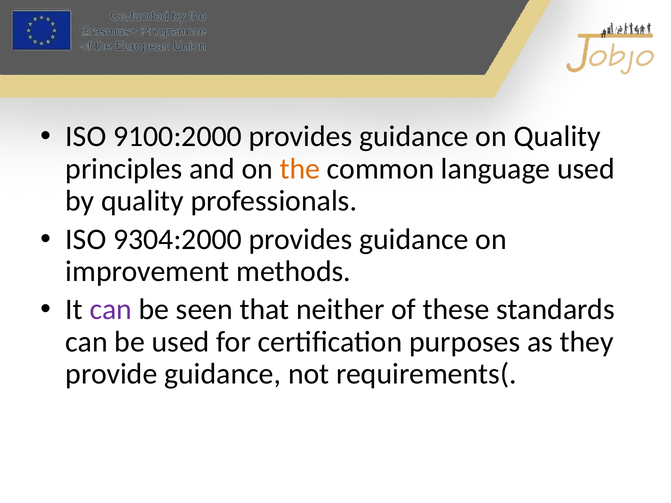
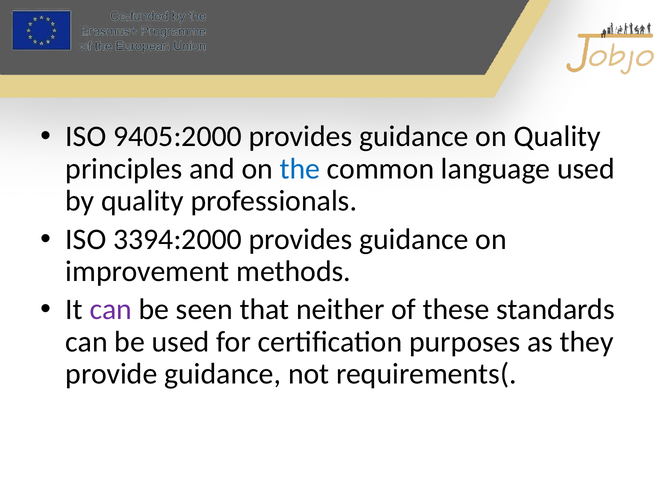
9100:2000: 9100:2000 -> 9405:2000
the colour: orange -> blue
9304:2000: 9304:2000 -> 3394:2000
